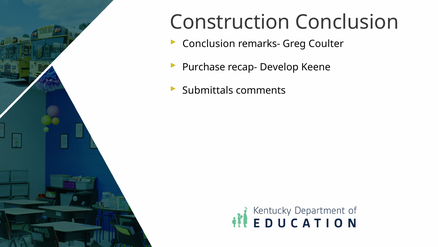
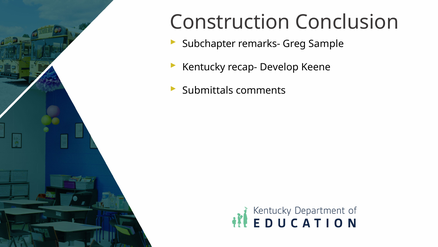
Conclusion at (209, 44): Conclusion -> Subchapter
Coulter: Coulter -> Sample
Purchase: Purchase -> Kentucky
